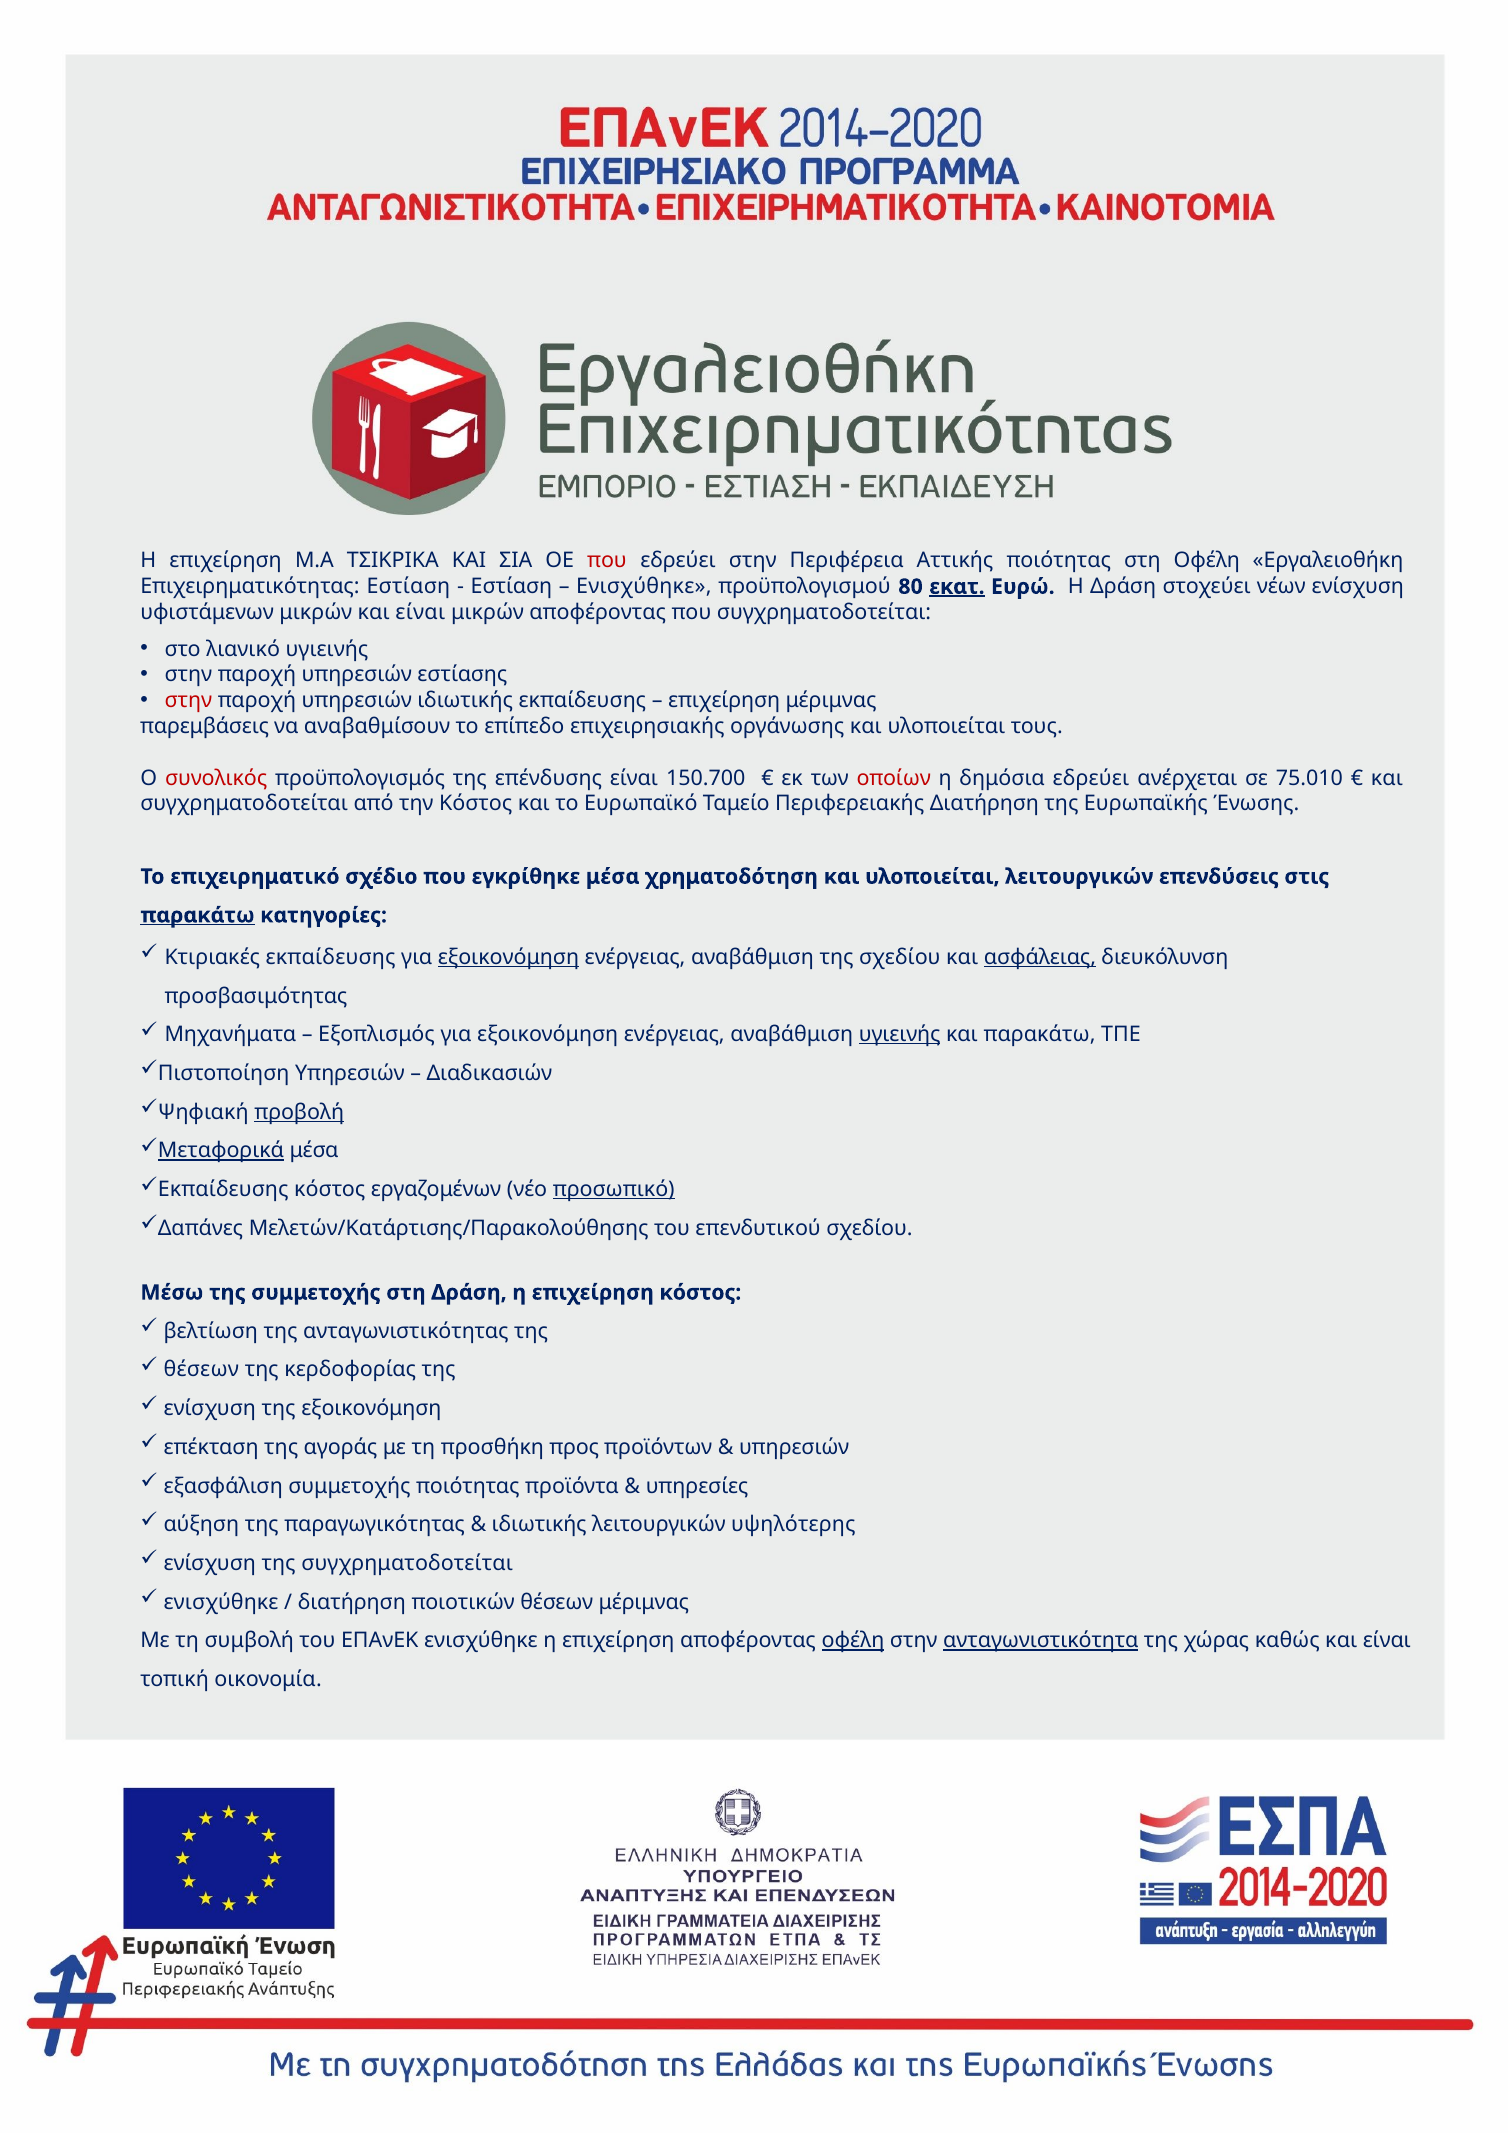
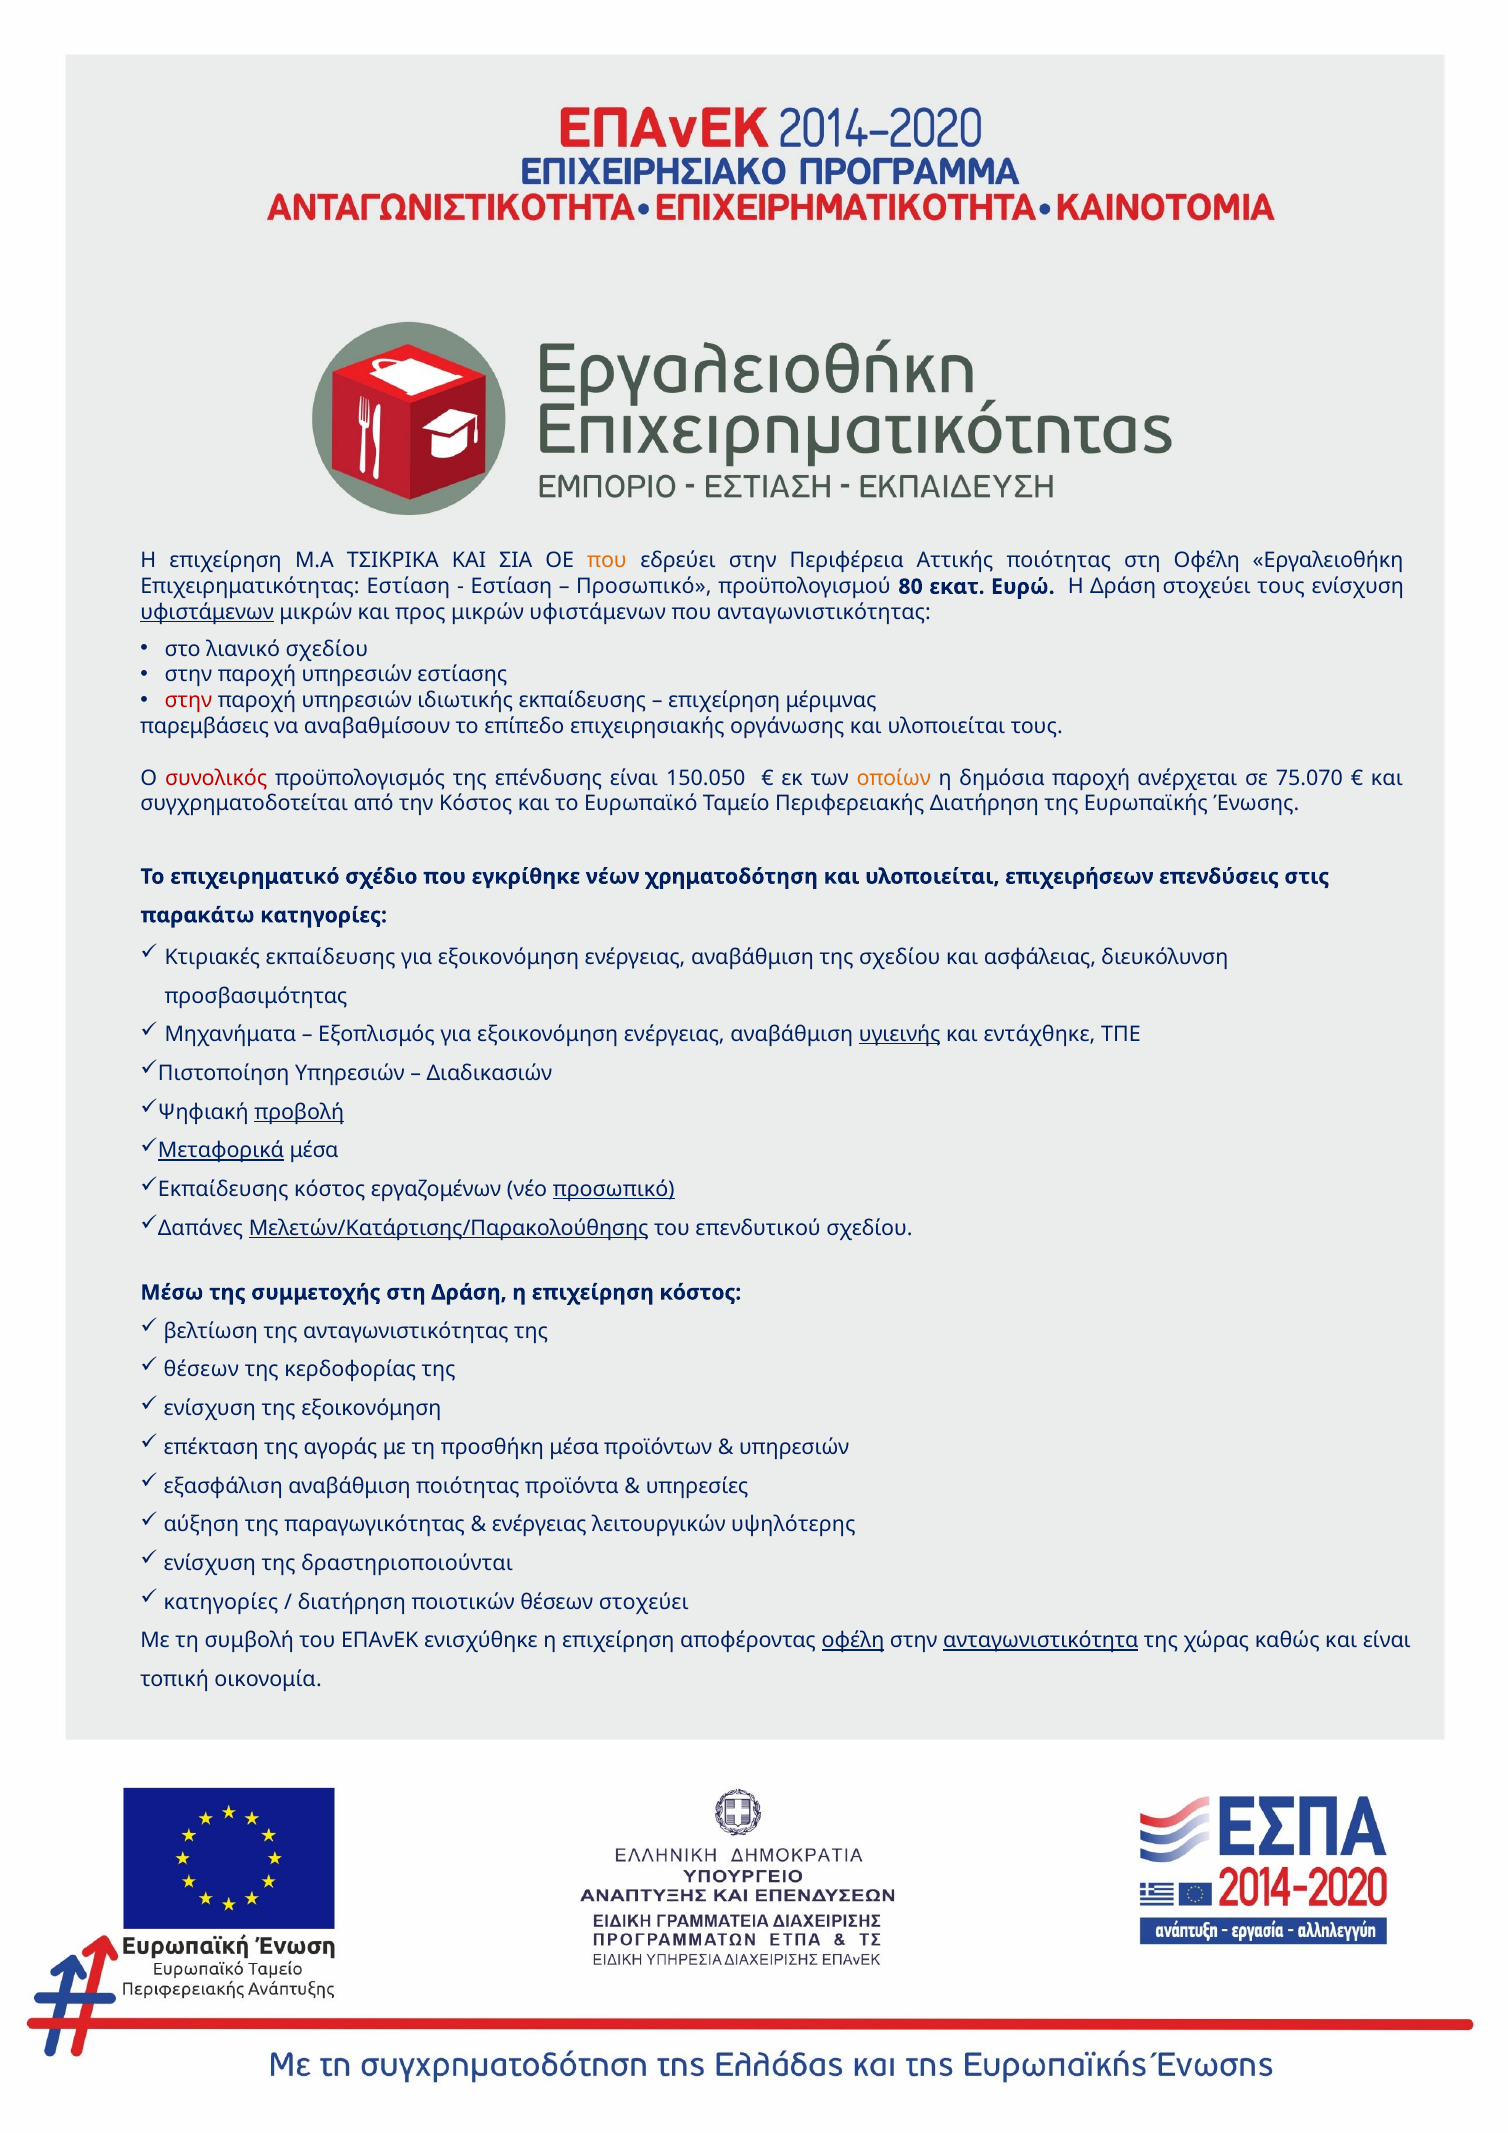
που at (607, 561) colour: red -> orange
Ενισχύθηκε at (644, 587): Ενισχύθηκε -> Προσωπικό
εκατ underline: present -> none
στοχεύει νέων: νέων -> τους
υφιστάμενων at (207, 612) underline: none -> present
μικρών και είναι: είναι -> προς
μικρών αποφέροντας: αποφέροντας -> υφιστάμενων
που συγχρηματοδοτείται: συγχρηματοδοτείται -> ανταγωνιστικότητας
λιανικό υγιεινής: υγιεινής -> σχεδίου
150.700: 150.700 -> 150.050
οποίων colour: red -> orange
δημόσια εδρεύει: εδρεύει -> παροχή
75.010: 75.010 -> 75.070
εγκρίθηκε μέσα: μέσα -> νέων
υλοποιείται λειτουργικών: λειτουργικών -> επιχειρήσεων
παρακάτω at (198, 915) underline: present -> none
εξοικονόμηση at (508, 957) underline: present -> none
ασφάλειας underline: present -> none
και παρακάτω: παρακάτω -> εντάχθηκε
Μελετών/Κατάρτισης/Παρακολούθησης underline: none -> present
προσθήκη προς: προς -> μέσα
εξασφάλιση συμμετοχής: συμμετοχής -> αναβάθμιση
ιδιωτικής at (539, 1524): ιδιωτικής -> ενέργειας
της συγχρηματοδοτείται: συγχρηματοδοτείται -> δραστηριοποιούνται
ενισχύθηκε at (221, 1602): ενισχύθηκε -> κατηγορίες
θέσεων μέριμνας: μέριμνας -> στοχεύει
